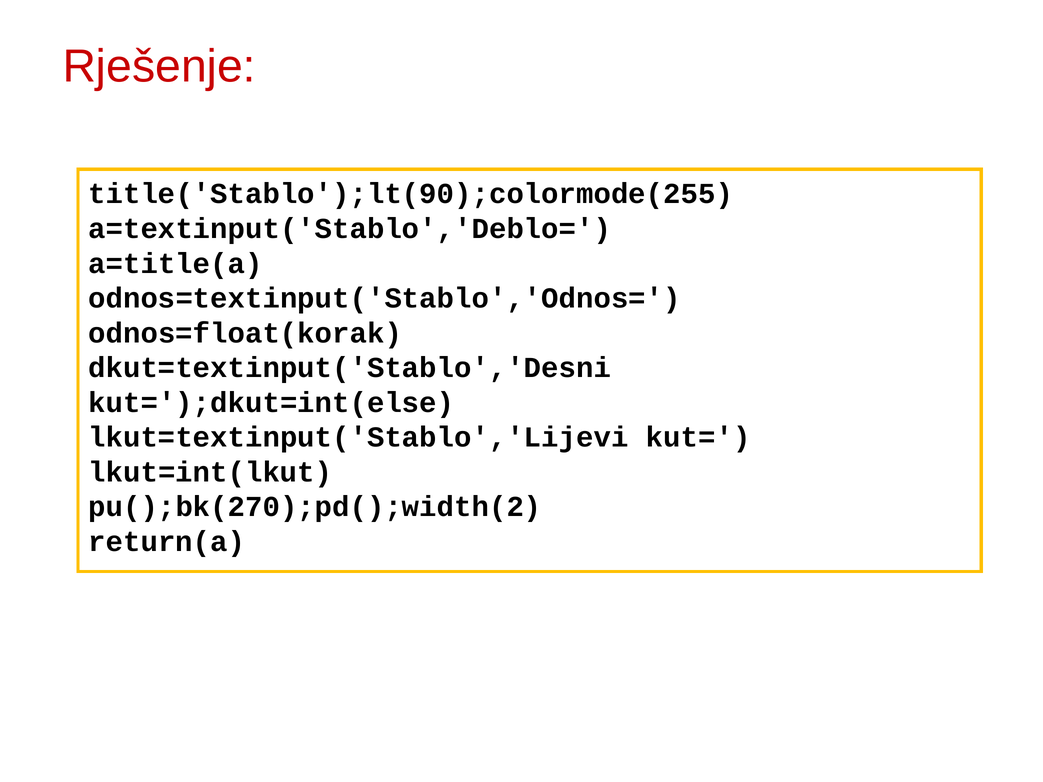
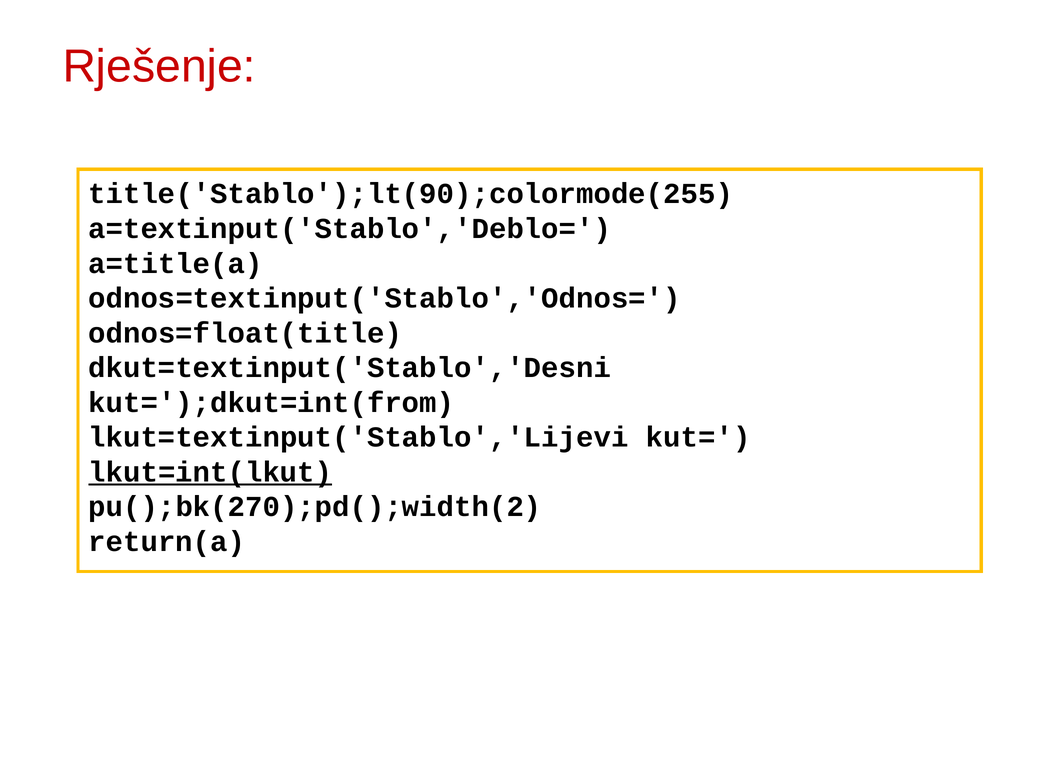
odnos=float(korak: odnos=float(korak -> odnos=float(title
kut=');dkut=int(else: kut=');dkut=int(else -> kut=');dkut=int(from
lkut=int(lkut underline: none -> present
